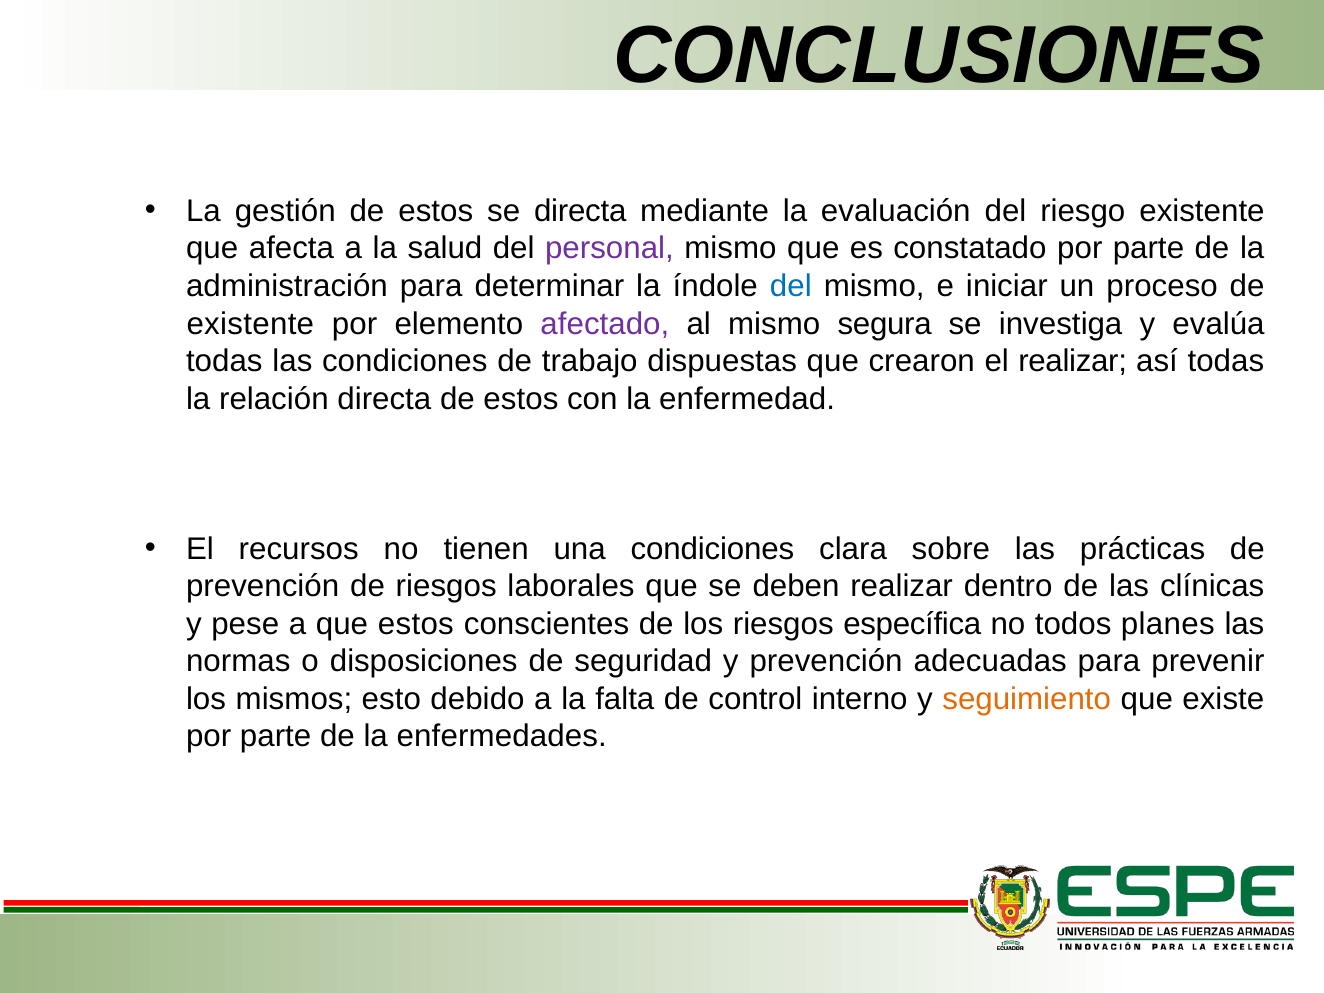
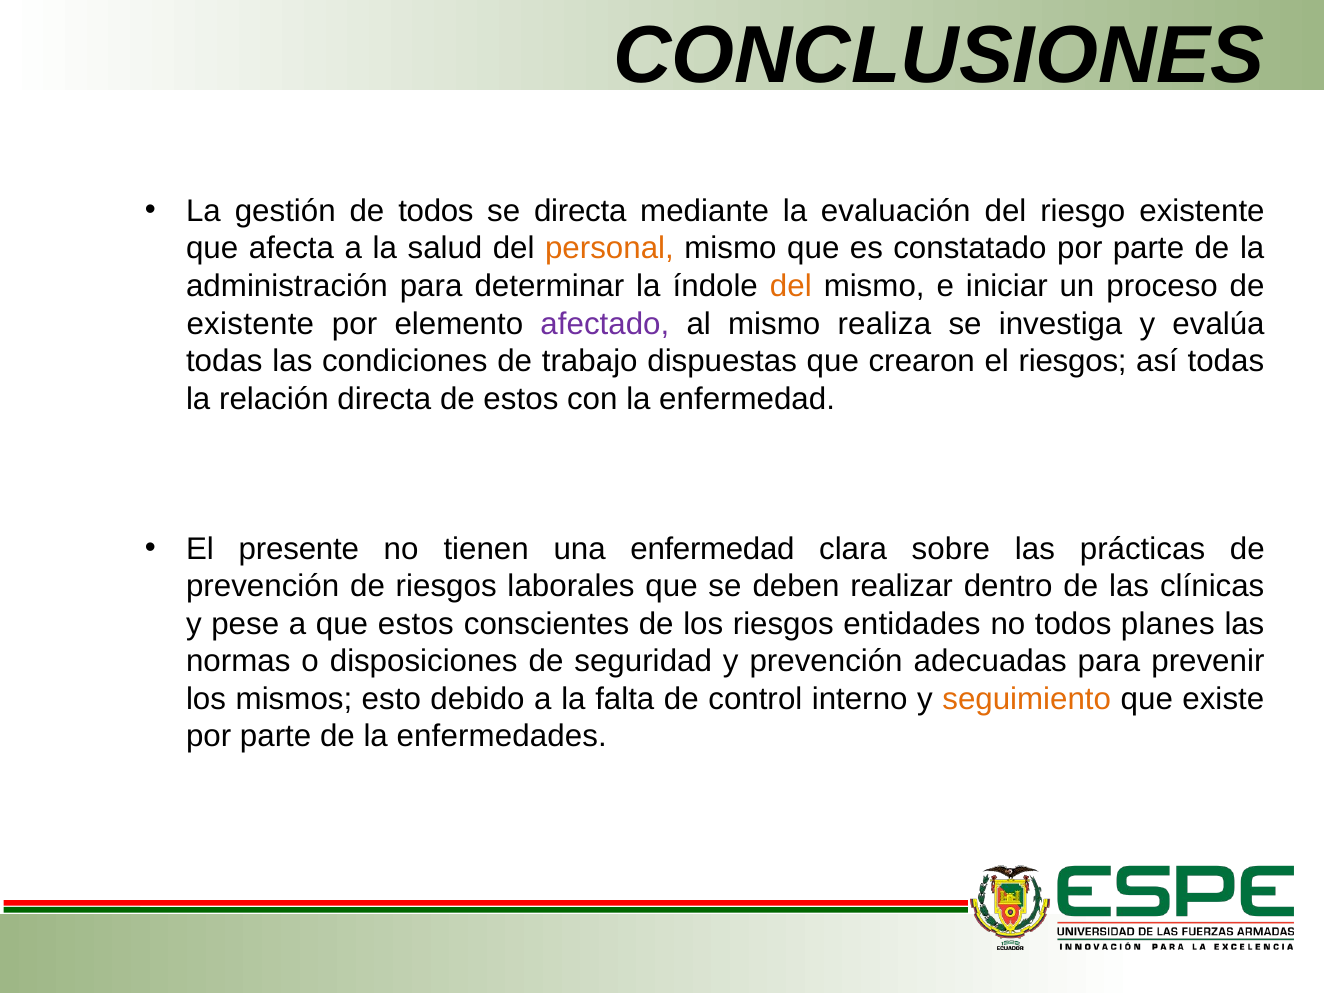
gestión de estos: estos -> todos
personal colour: purple -> orange
del at (791, 286) colour: blue -> orange
segura: segura -> realiza
el realizar: realizar -> riesgos
recursos: recursos -> presente
una condiciones: condiciones -> enfermedad
específica: específica -> entidades
